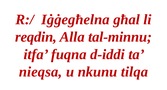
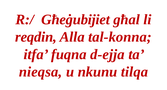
Iġġegħelna: Iġġegħelna -> Għeġubijiet
tal-minnu: tal-minnu -> tal-konna
d-iddi: d-iddi -> d-ejja
